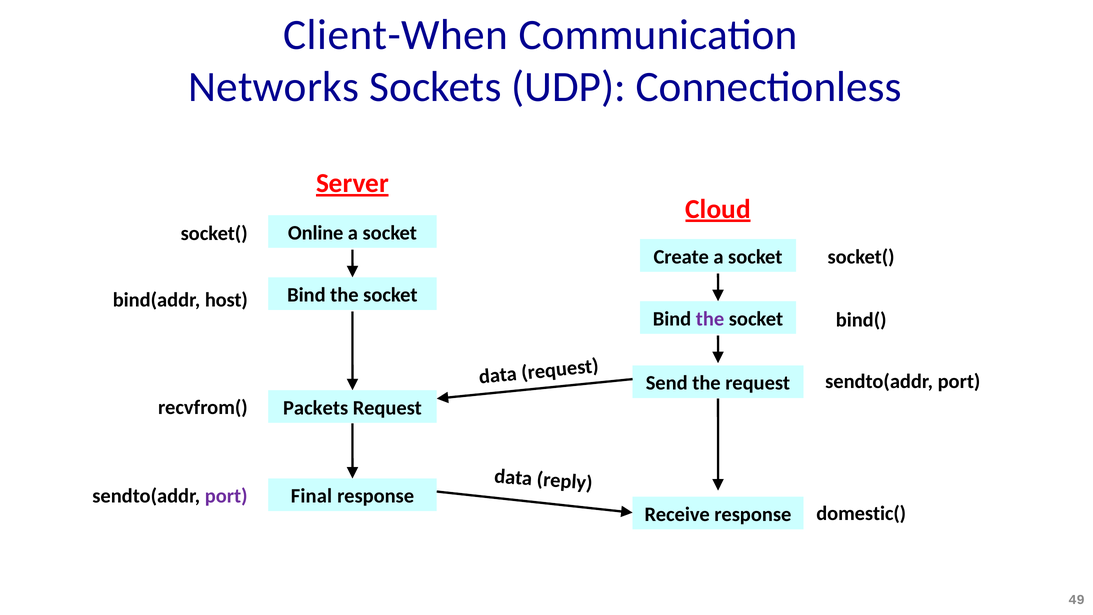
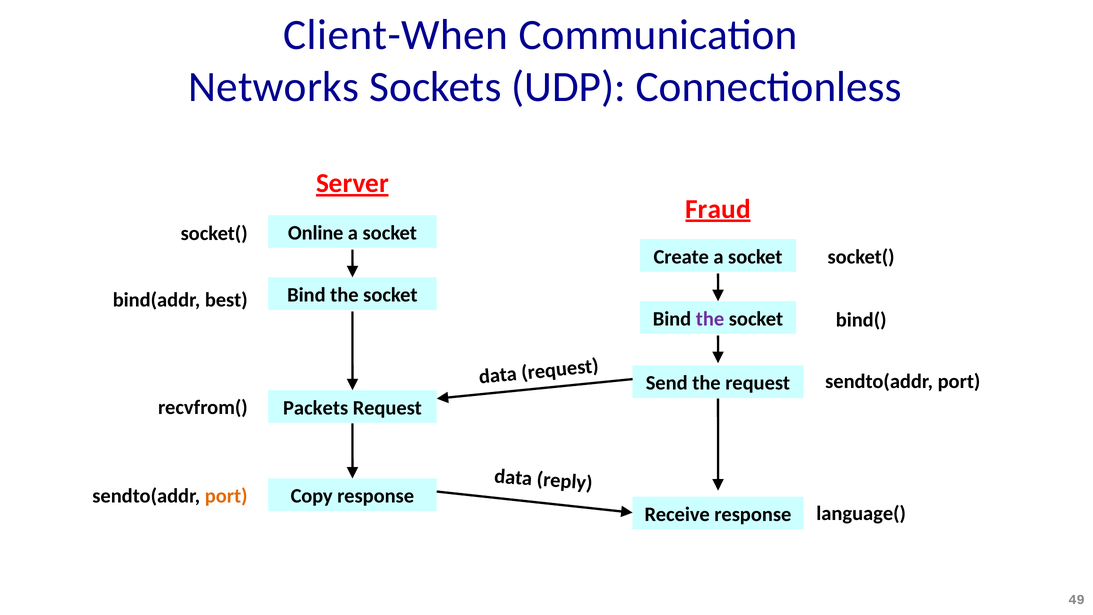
Cloud: Cloud -> Fraud
host: host -> best
port at (226, 496) colour: purple -> orange
Final: Final -> Copy
domestic(: domestic( -> language(
